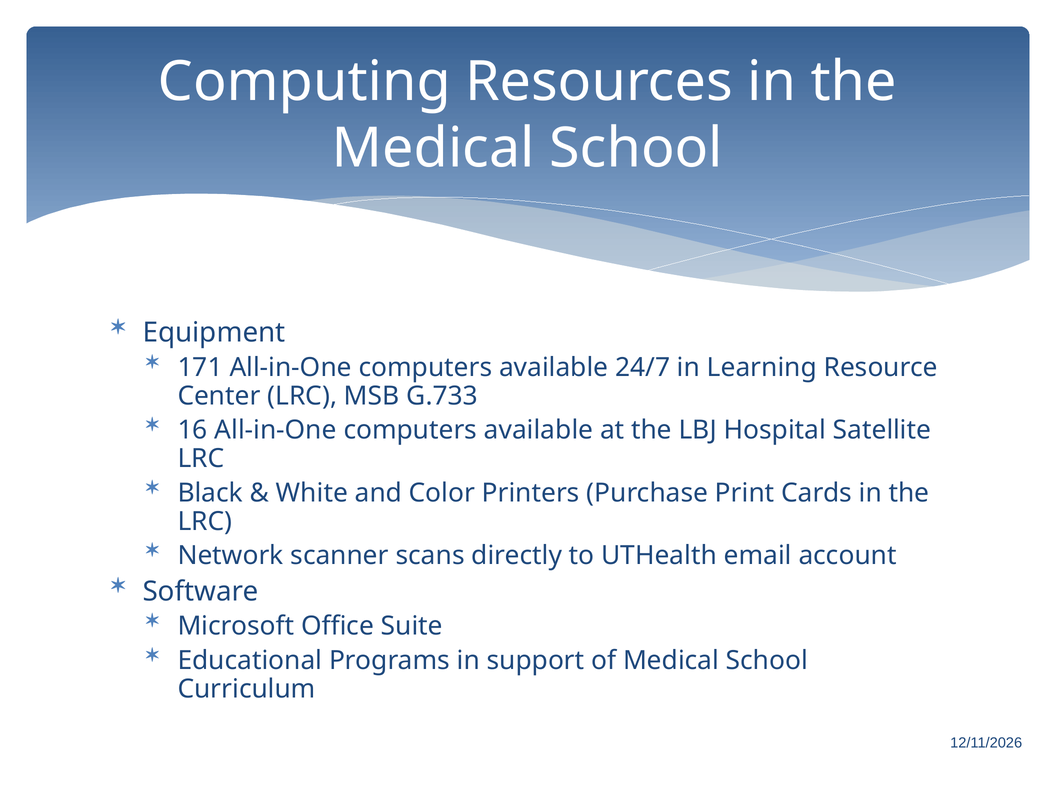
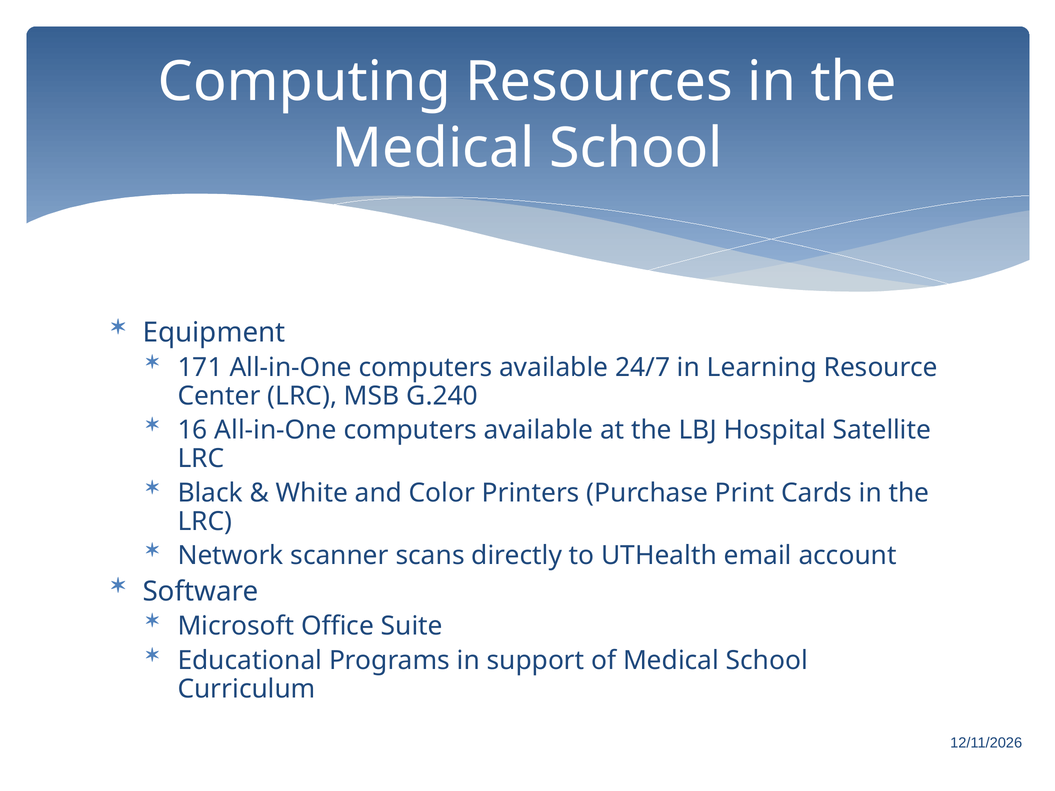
G.733: G.733 -> G.240
